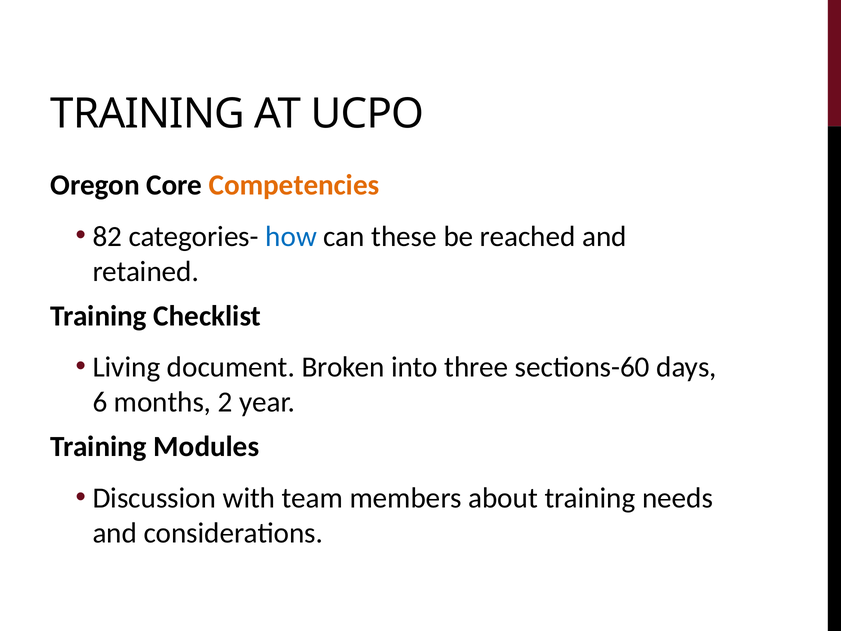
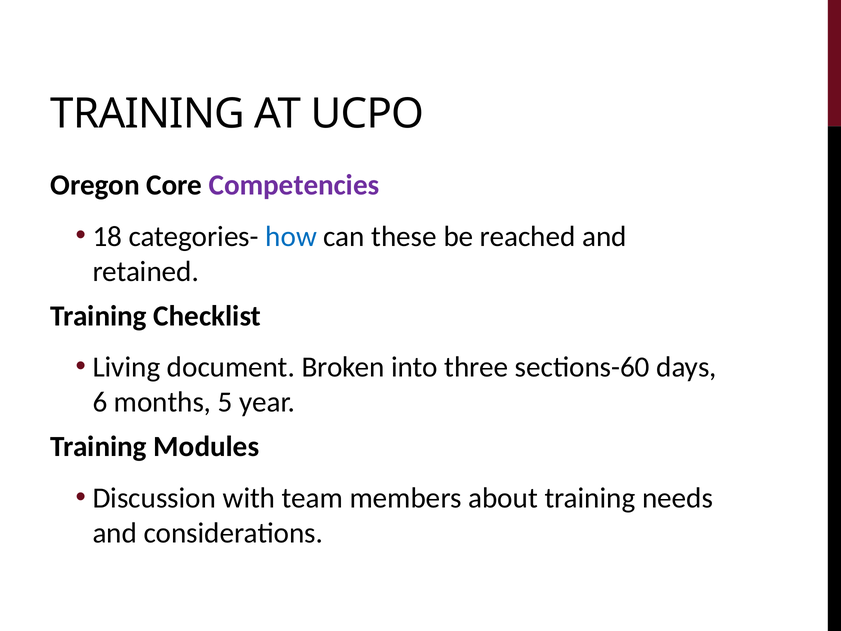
Competencies colour: orange -> purple
82: 82 -> 18
2: 2 -> 5
